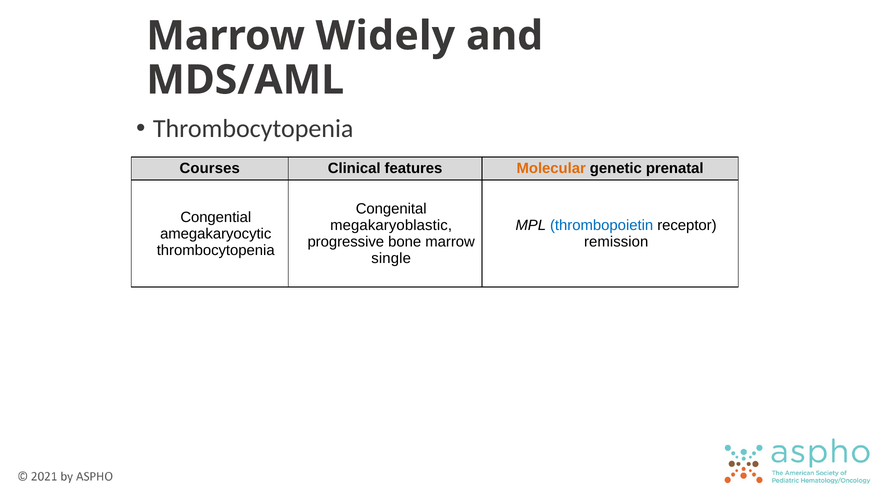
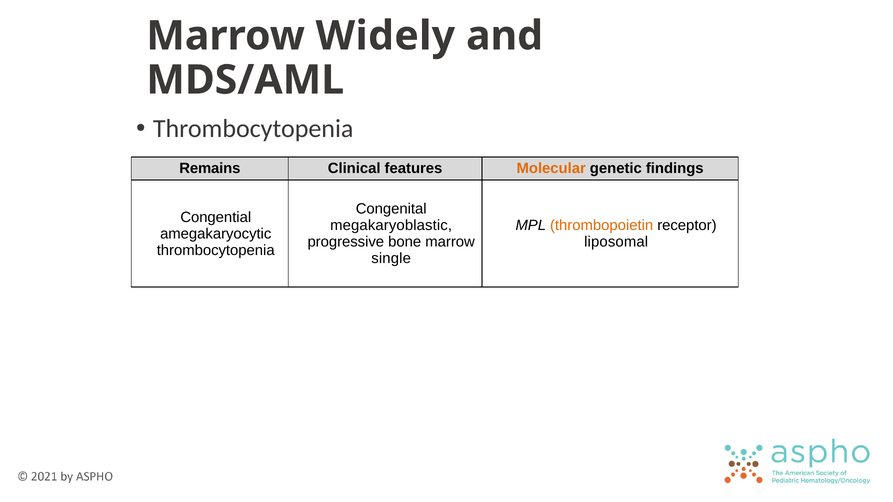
Courses: Courses -> Remains
prenatal: prenatal -> findings
thrombopoietin colour: blue -> orange
remission: remission -> liposomal
